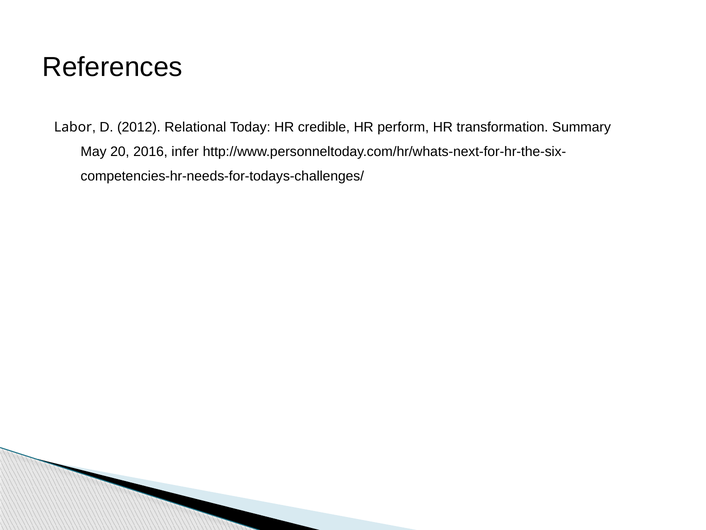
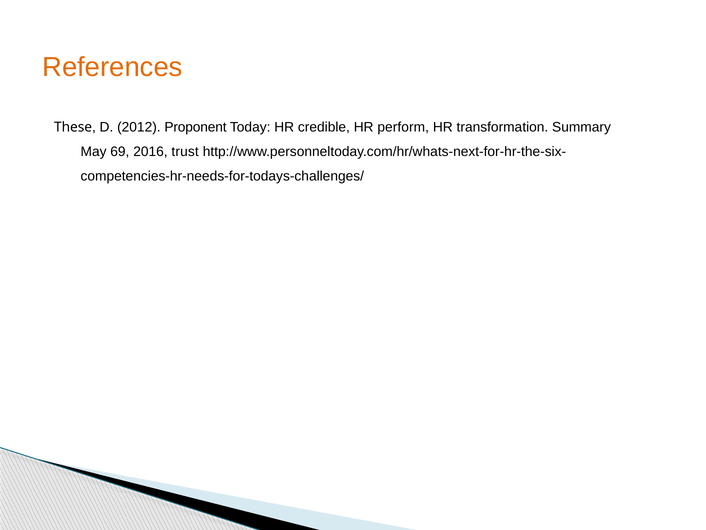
References colour: black -> orange
Labor: Labor -> These
Relational: Relational -> Proponent
20: 20 -> 69
infer: infer -> trust
